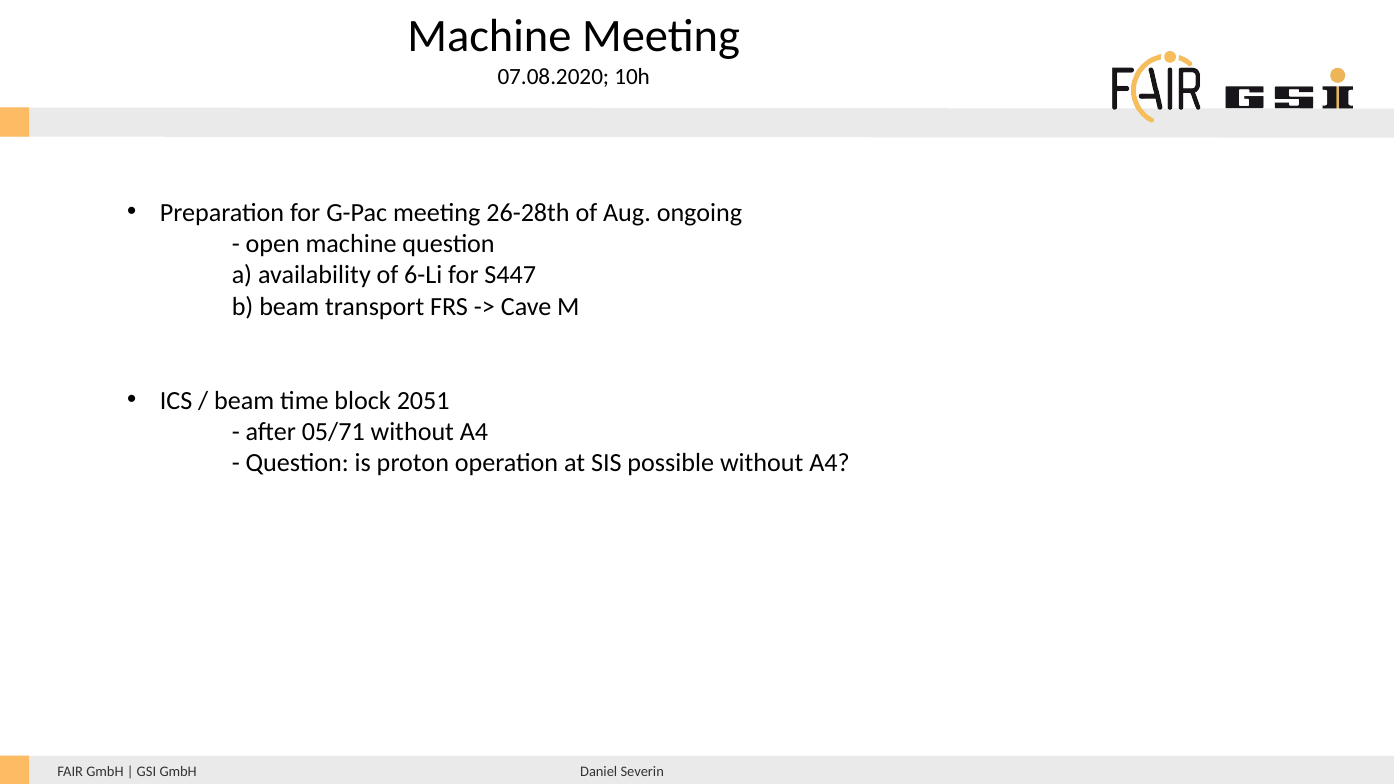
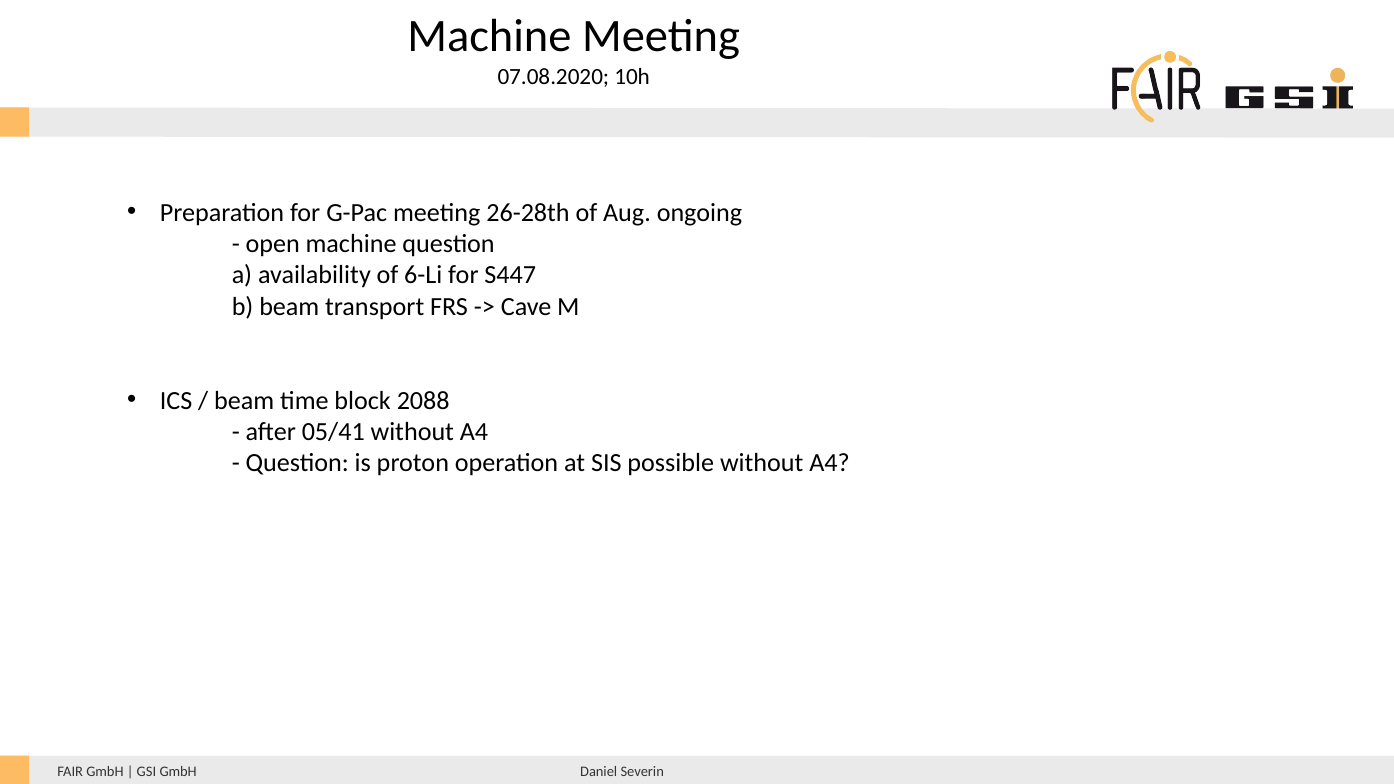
2051: 2051 -> 2088
05/71: 05/71 -> 05/41
